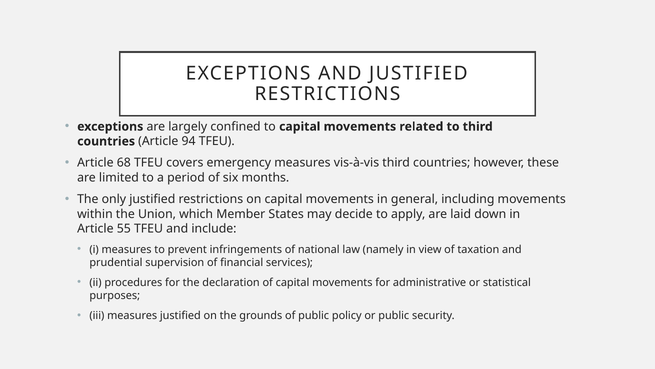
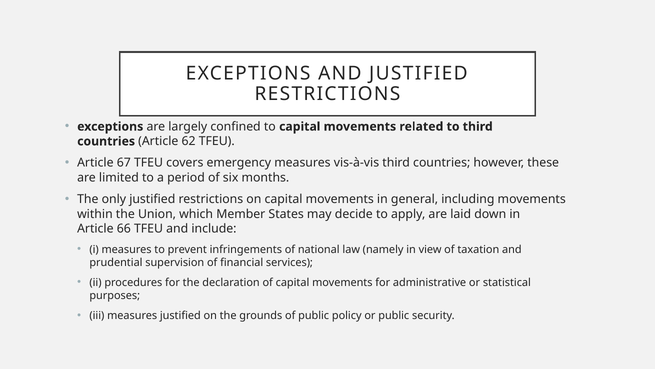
94: 94 -> 62
68: 68 -> 67
55: 55 -> 66
